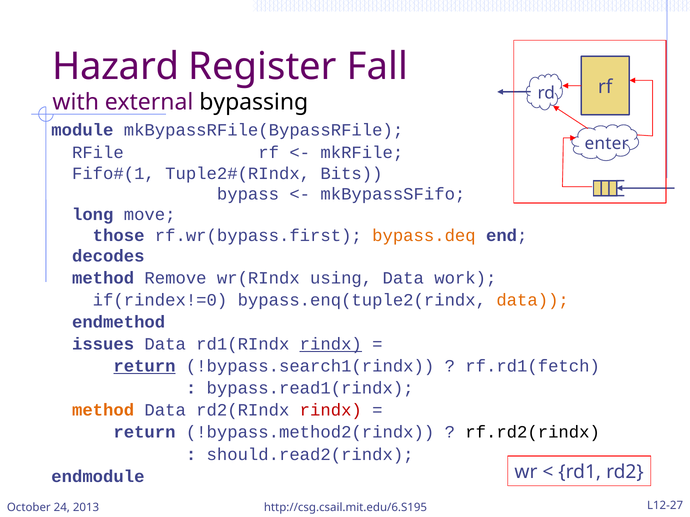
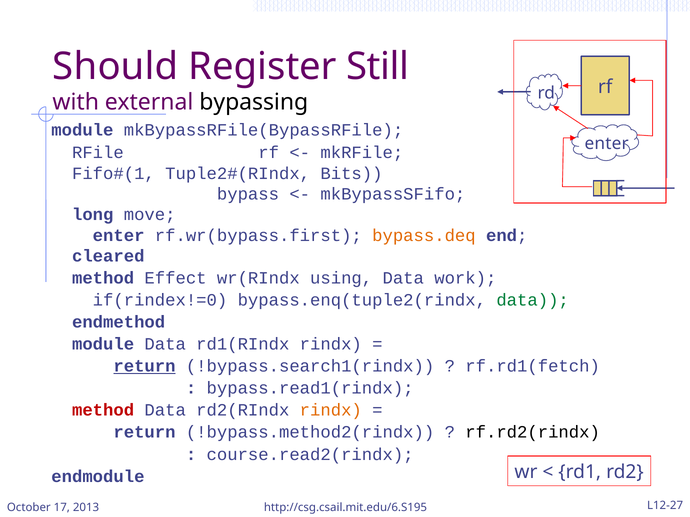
Hazard: Hazard -> Should
Fall: Fall -> Still
those at (119, 236): those -> enter
decodes: decodes -> cleared
Remove: Remove -> Effect
data at (533, 300) colour: orange -> green
issues at (103, 344): issues -> module
rindx at (331, 344) underline: present -> none
method at (103, 411) colour: orange -> red
rindx at (331, 411) colour: red -> orange
should.read2(rindx: should.read2(rindx -> course.read2(rindx
24: 24 -> 17
